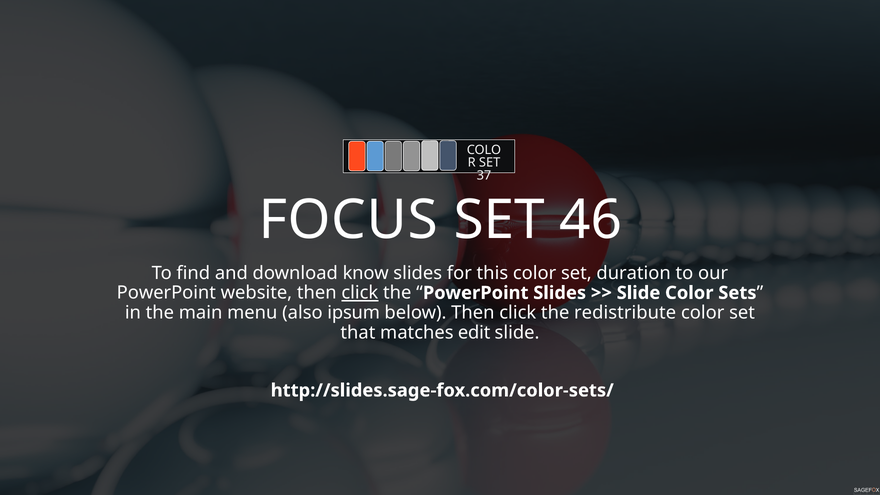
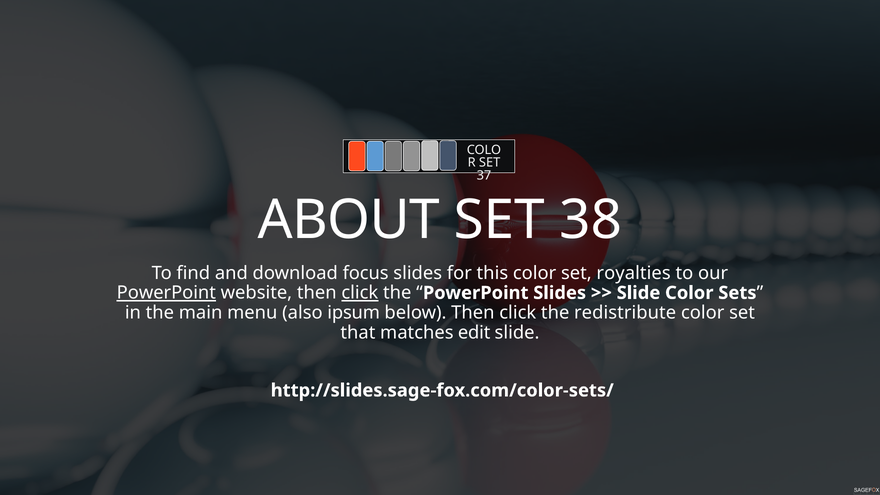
FOCUS: FOCUS -> ABOUT
46: 46 -> 38
know: know -> focus
duration: duration -> royalties
PowerPoint at (166, 293) underline: none -> present
